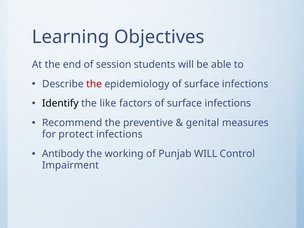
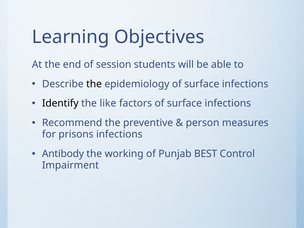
the at (94, 84) colour: red -> black
genital: genital -> person
protect: protect -> prisons
Punjab WILL: WILL -> BEST
